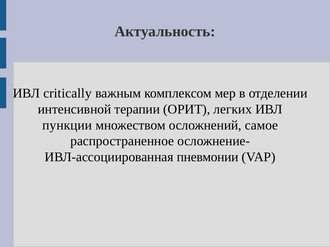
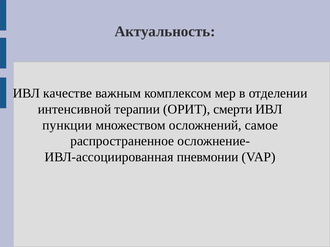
critically: critically -> качестве
легких: легких -> смерти
